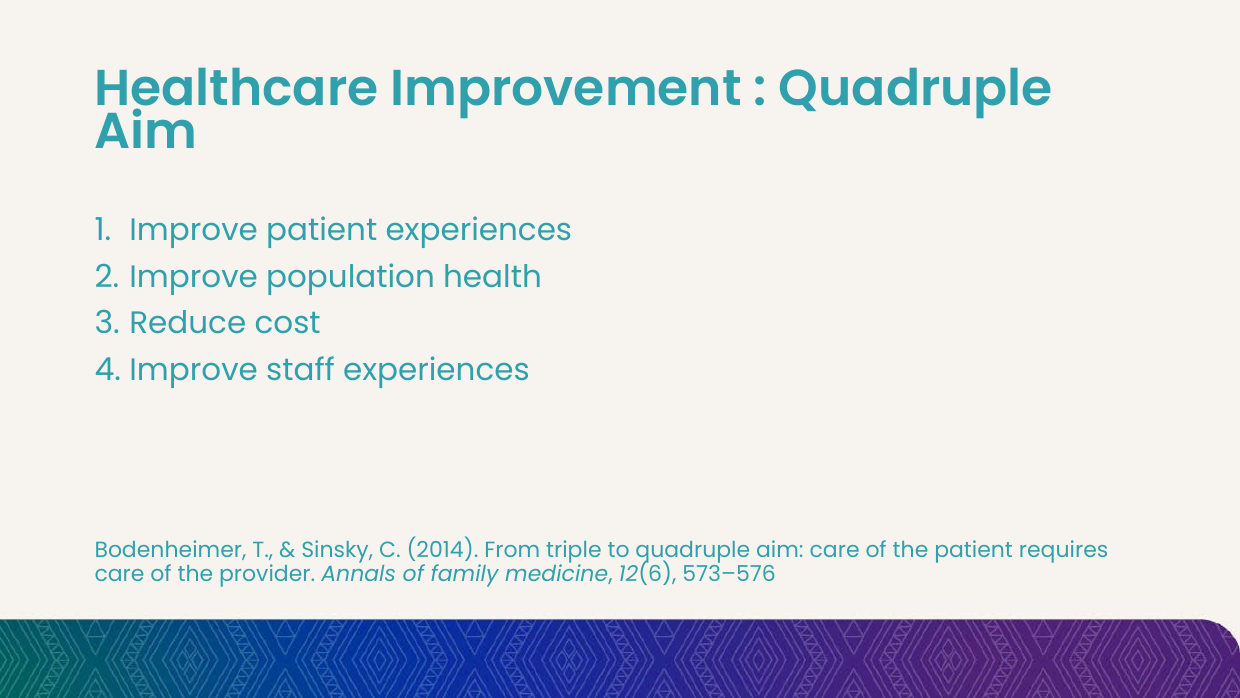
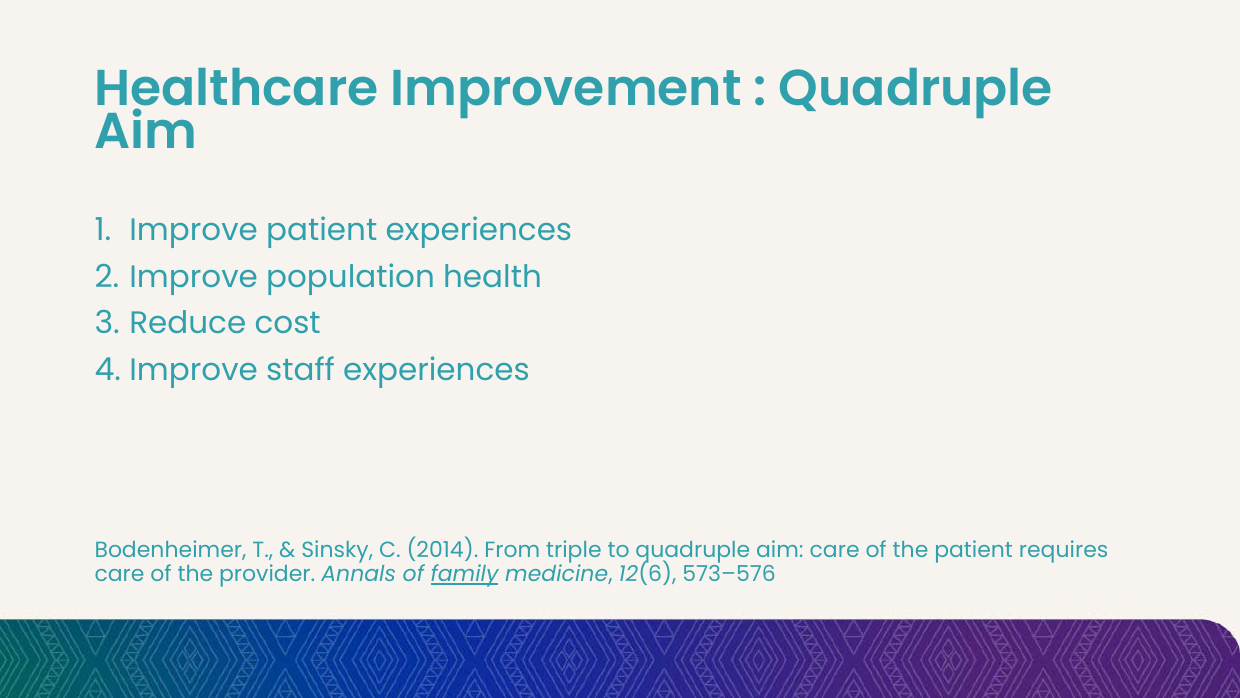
family underline: none -> present
